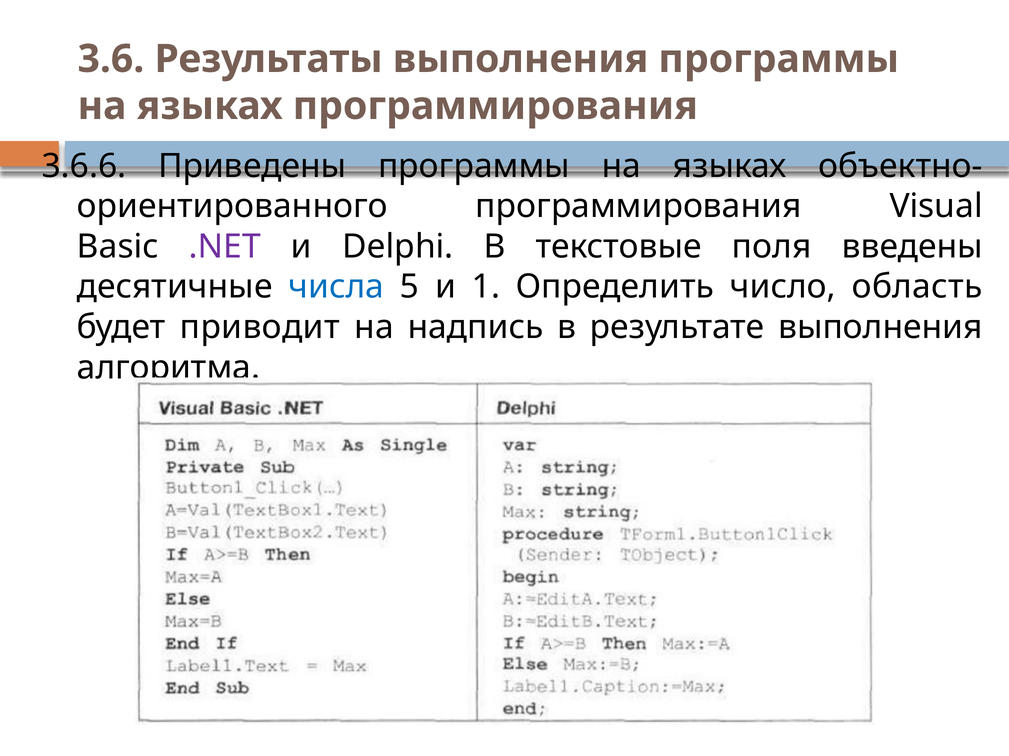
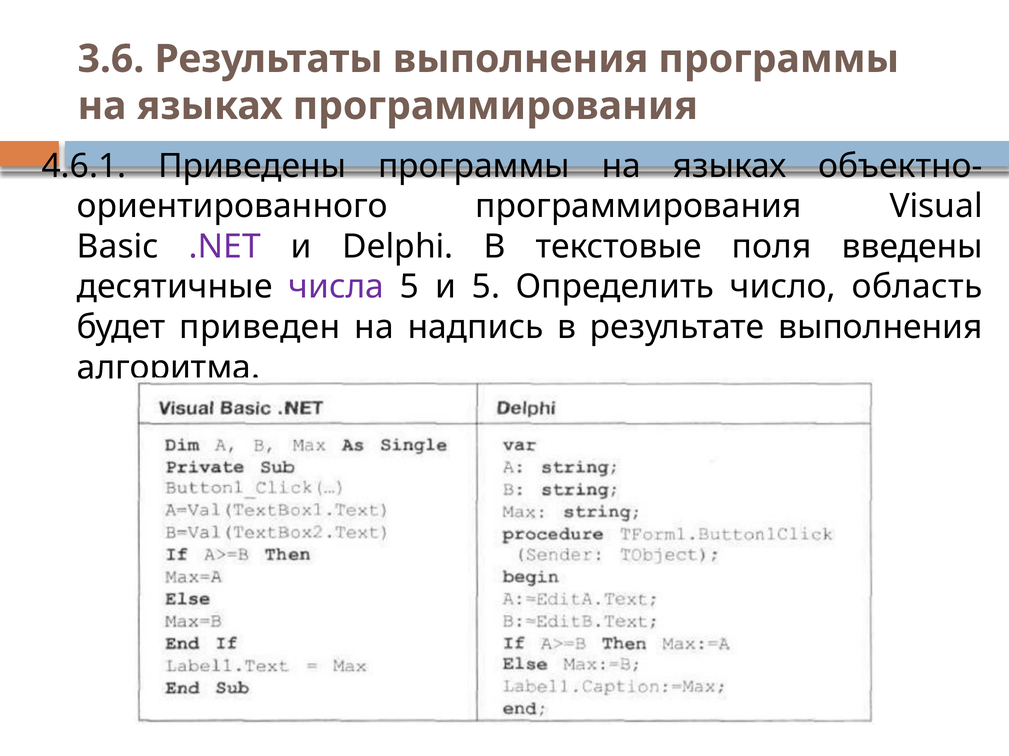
3.6.6: 3.6.6 -> 4.6.1
числа colour: blue -> purple
и 1: 1 -> 5
приводит: приводит -> приведен
